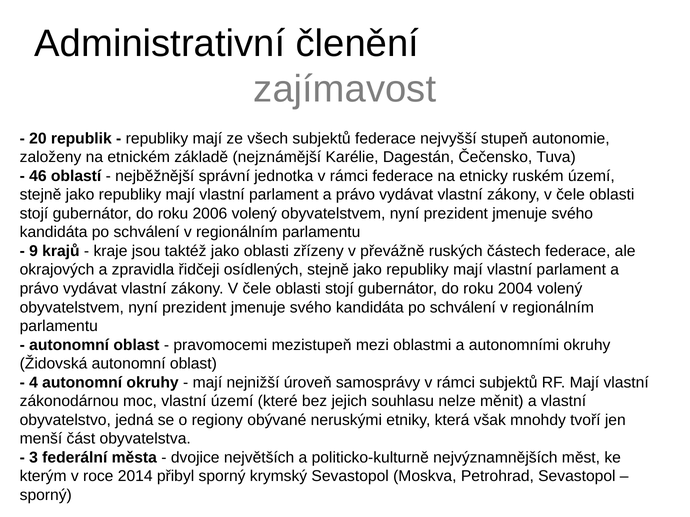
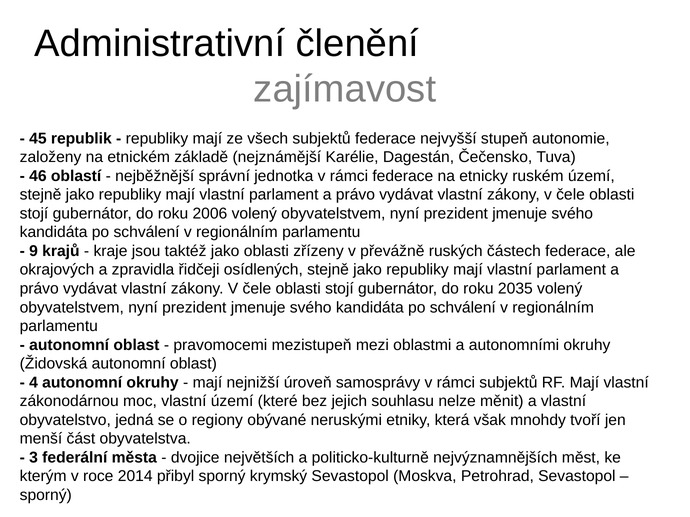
20: 20 -> 45
2004: 2004 -> 2035
